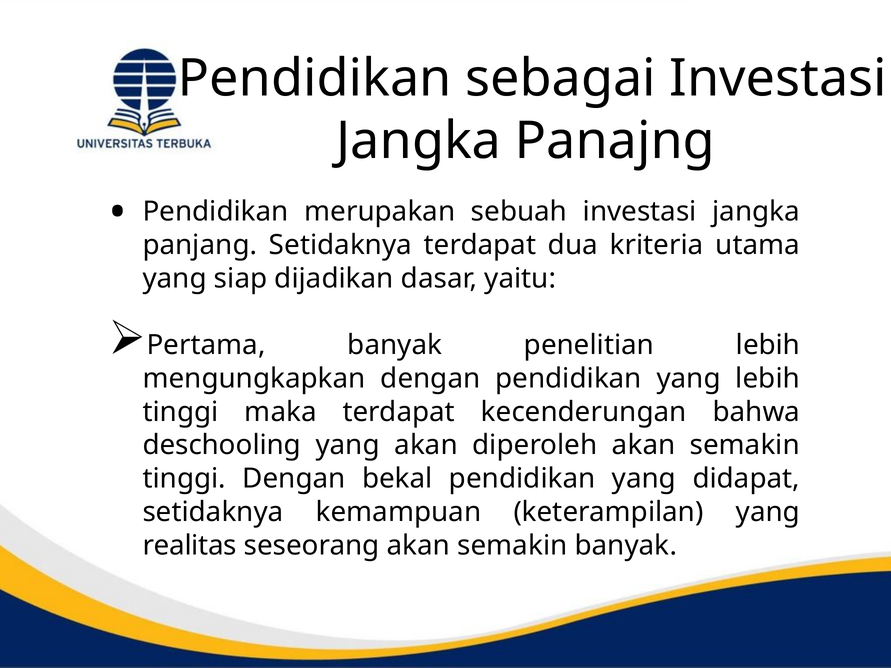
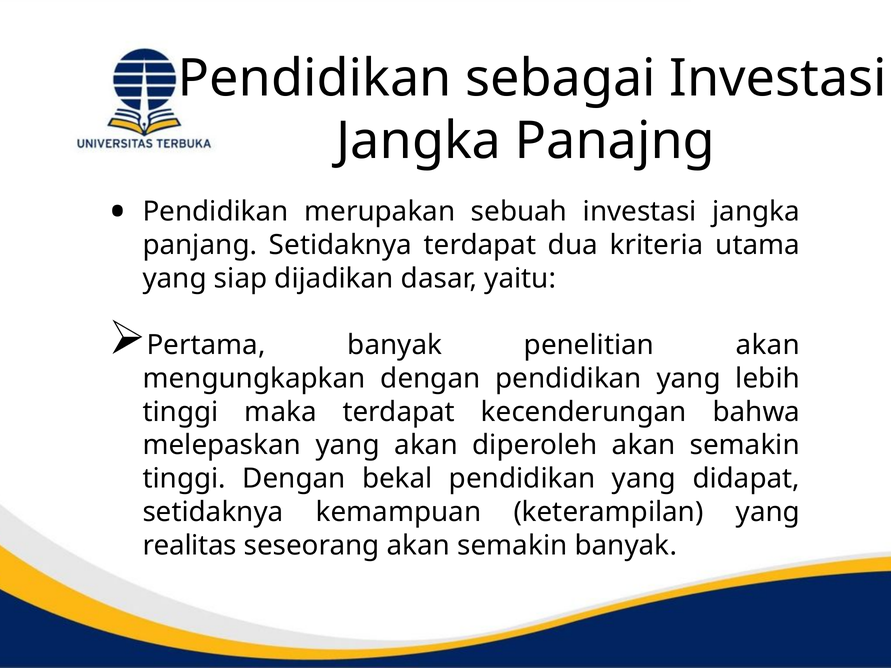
penelitian lebih: lebih -> akan
deschooling: deschooling -> melepaskan
